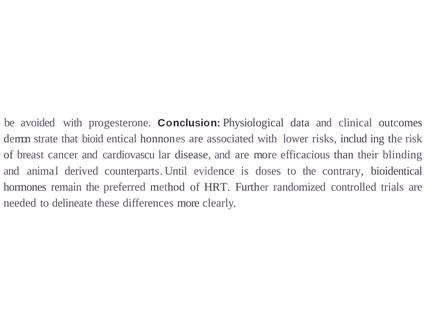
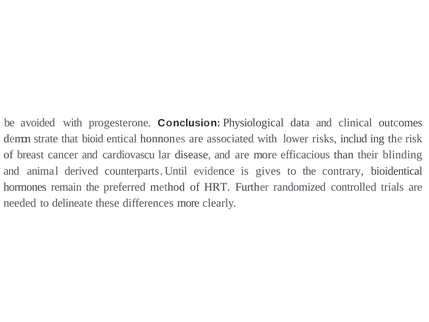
doses: doses -> gives
